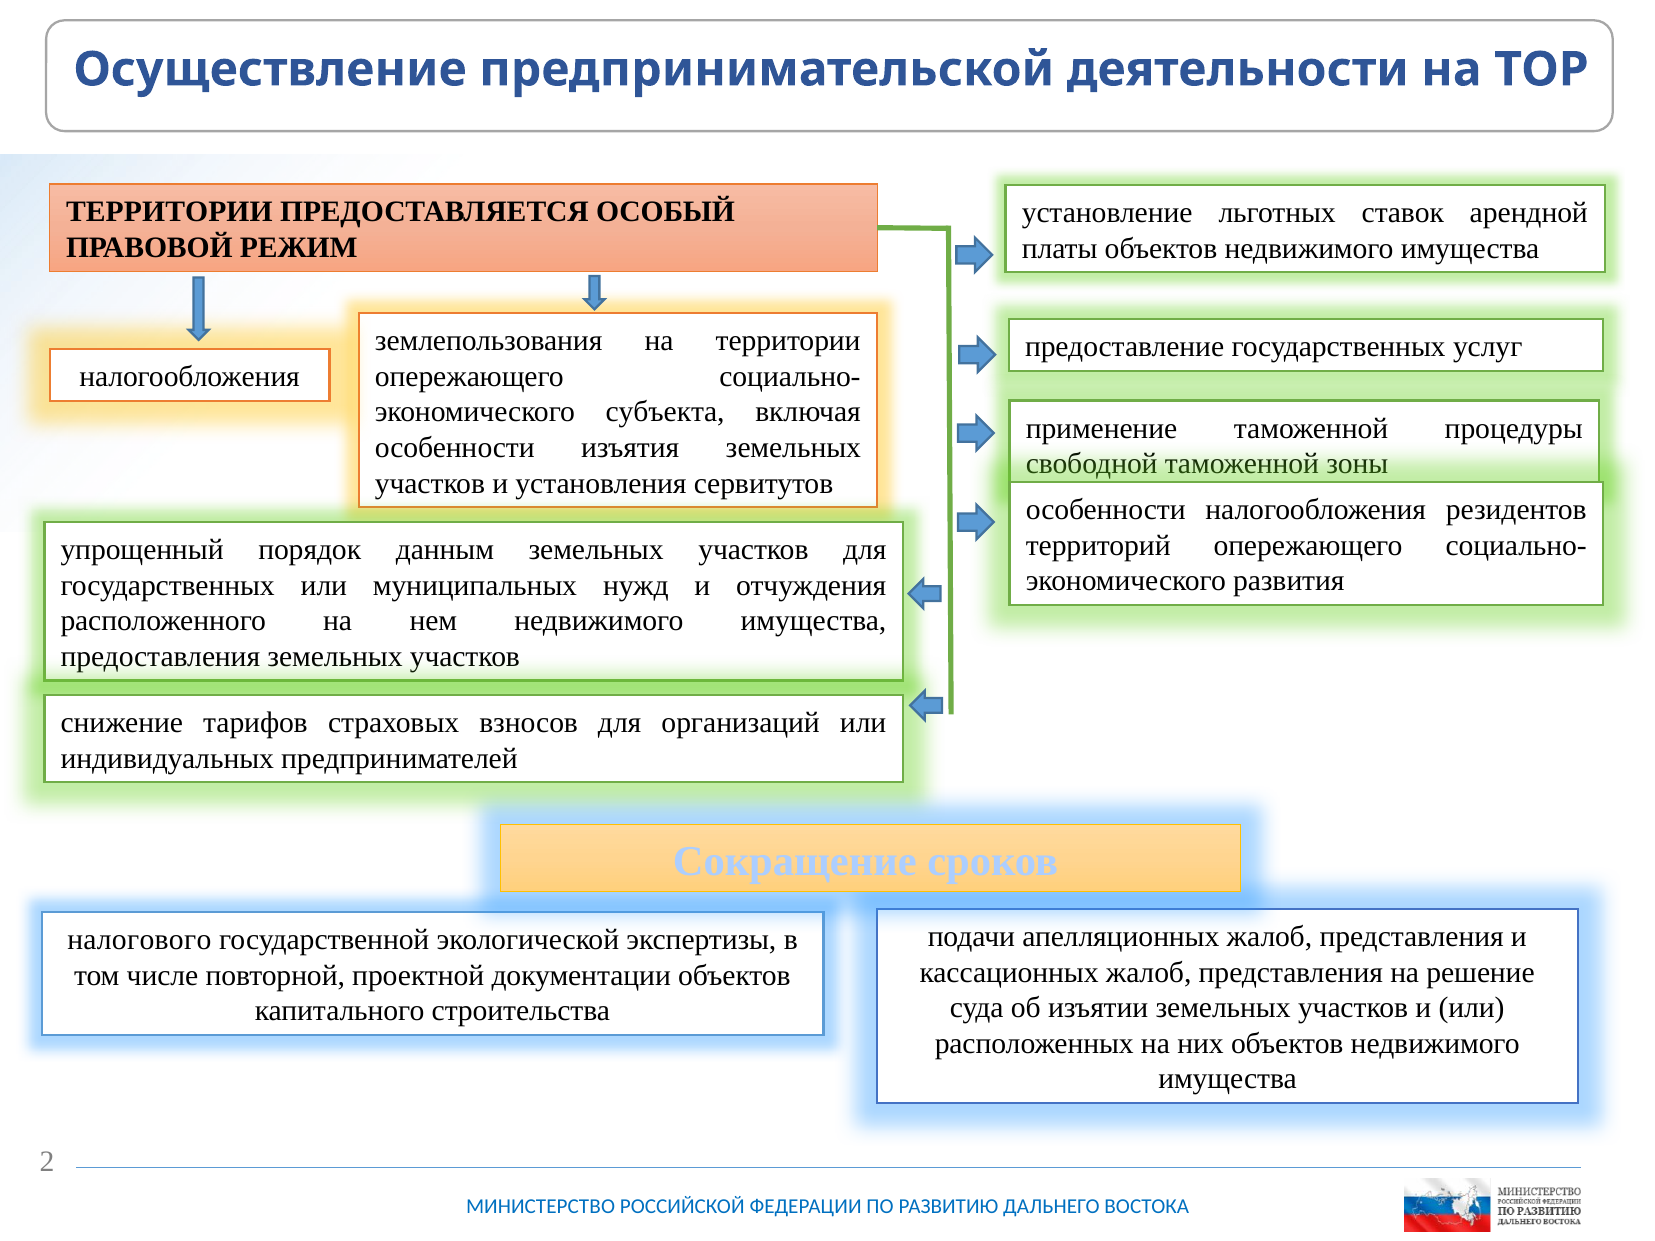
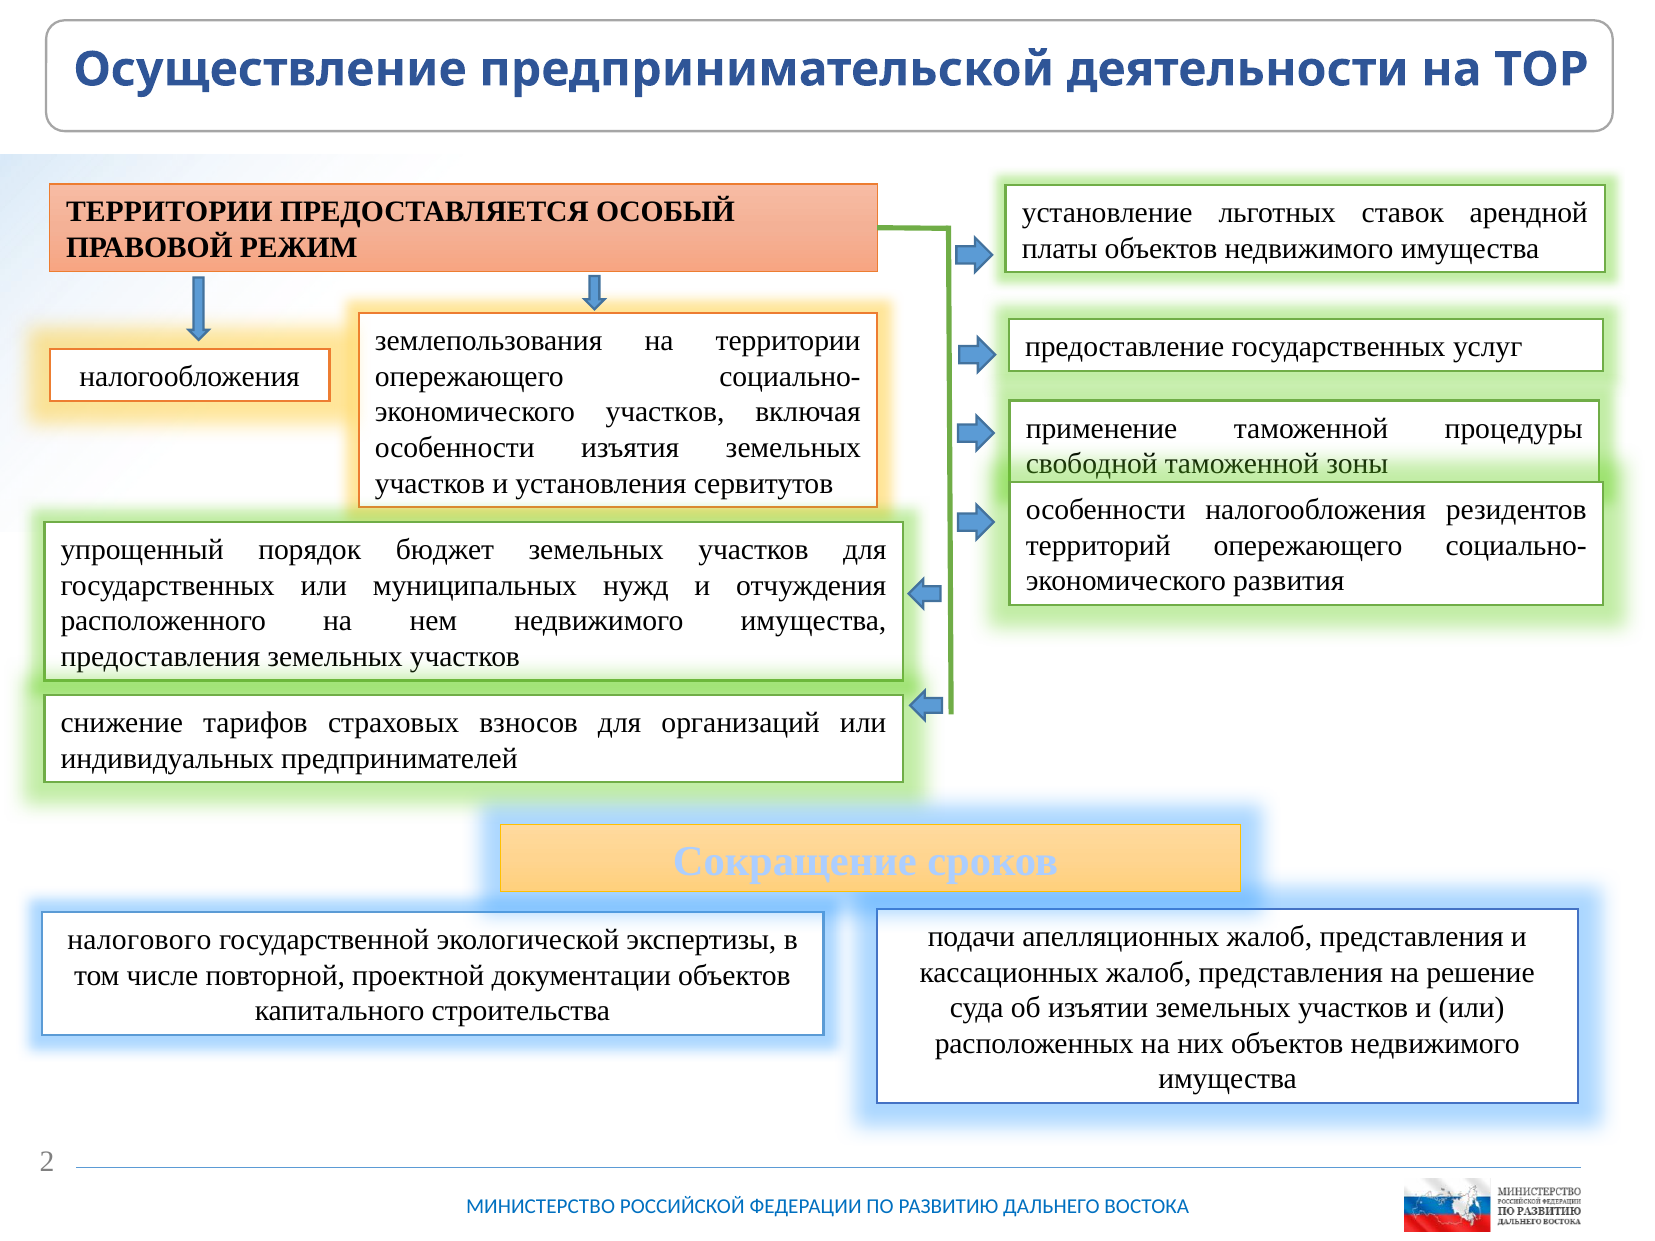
субъекта at (665, 412): субъекта -> участков
данным: данным -> бюджет
